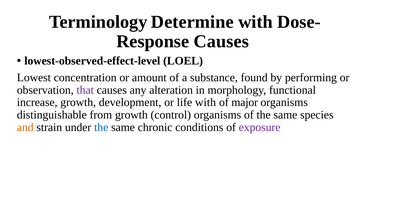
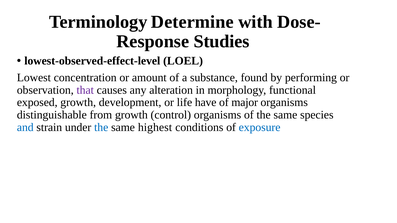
Causes at (221, 41): Causes -> Studies
increase: increase -> exposed
life with: with -> have
and colour: orange -> blue
chronic: chronic -> highest
exposure colour: purple -> blue
